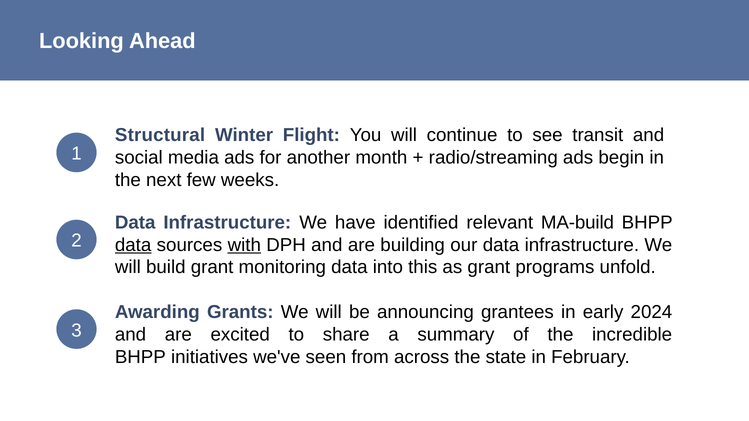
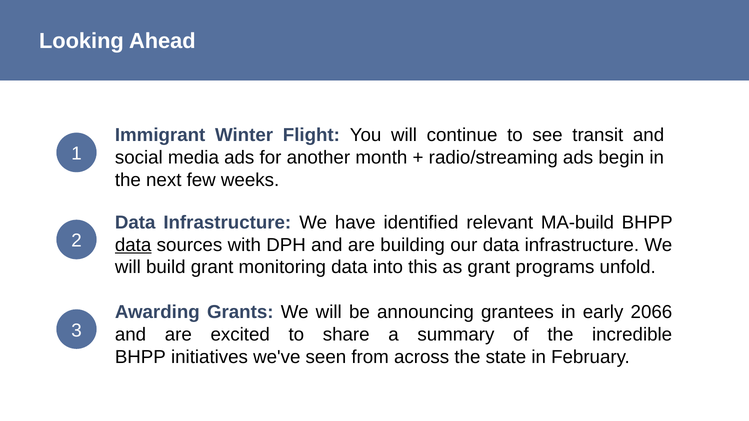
Structural: Structural -> Immigrant
with underline: present -> none
2024: 2024 -> 2066
